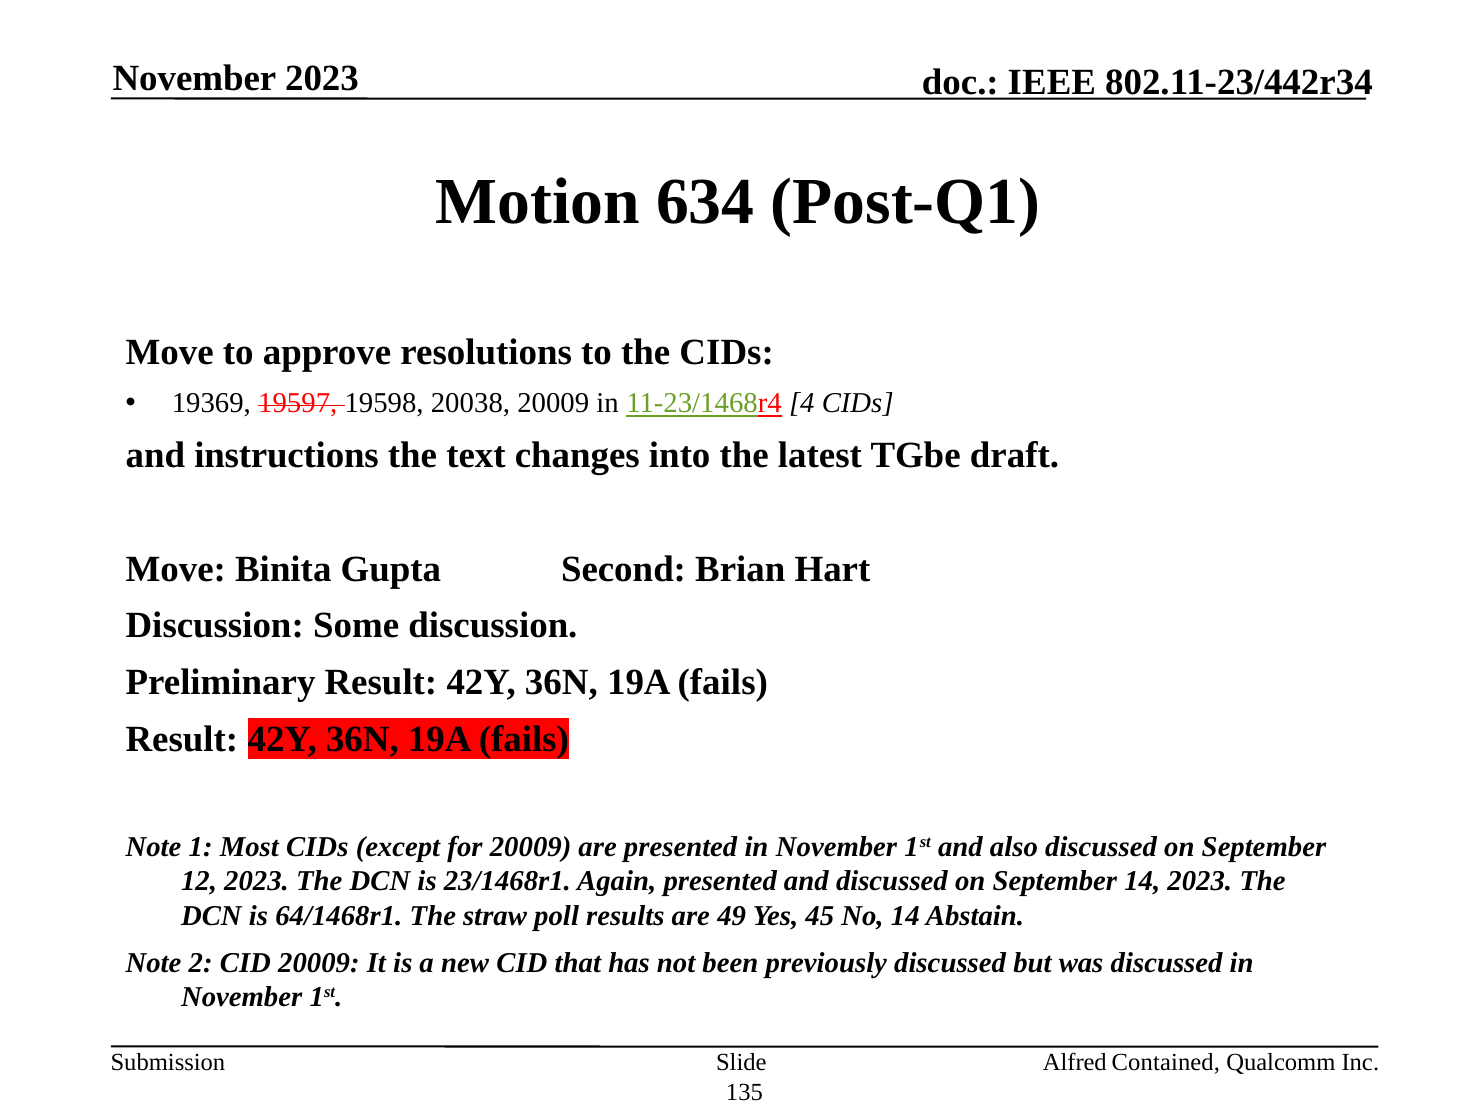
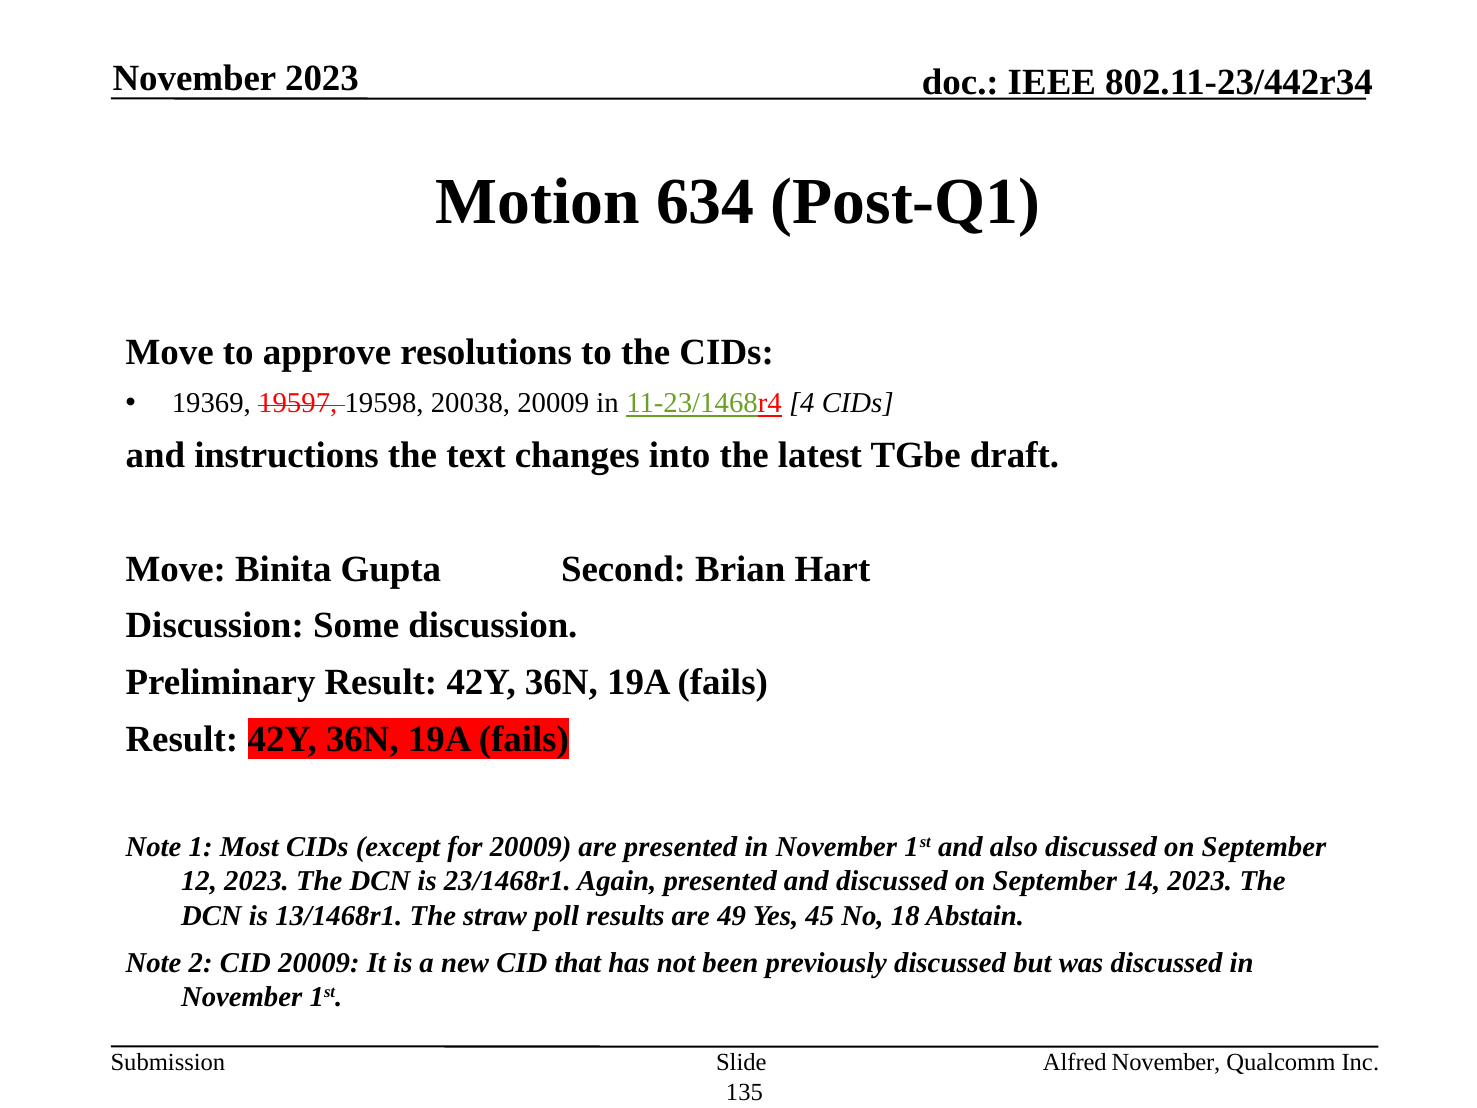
64/1468r1: 64/1468r1 -> 13/1468r1
No 14: 14 -> 18
Alfred Contained: Contained -> November
